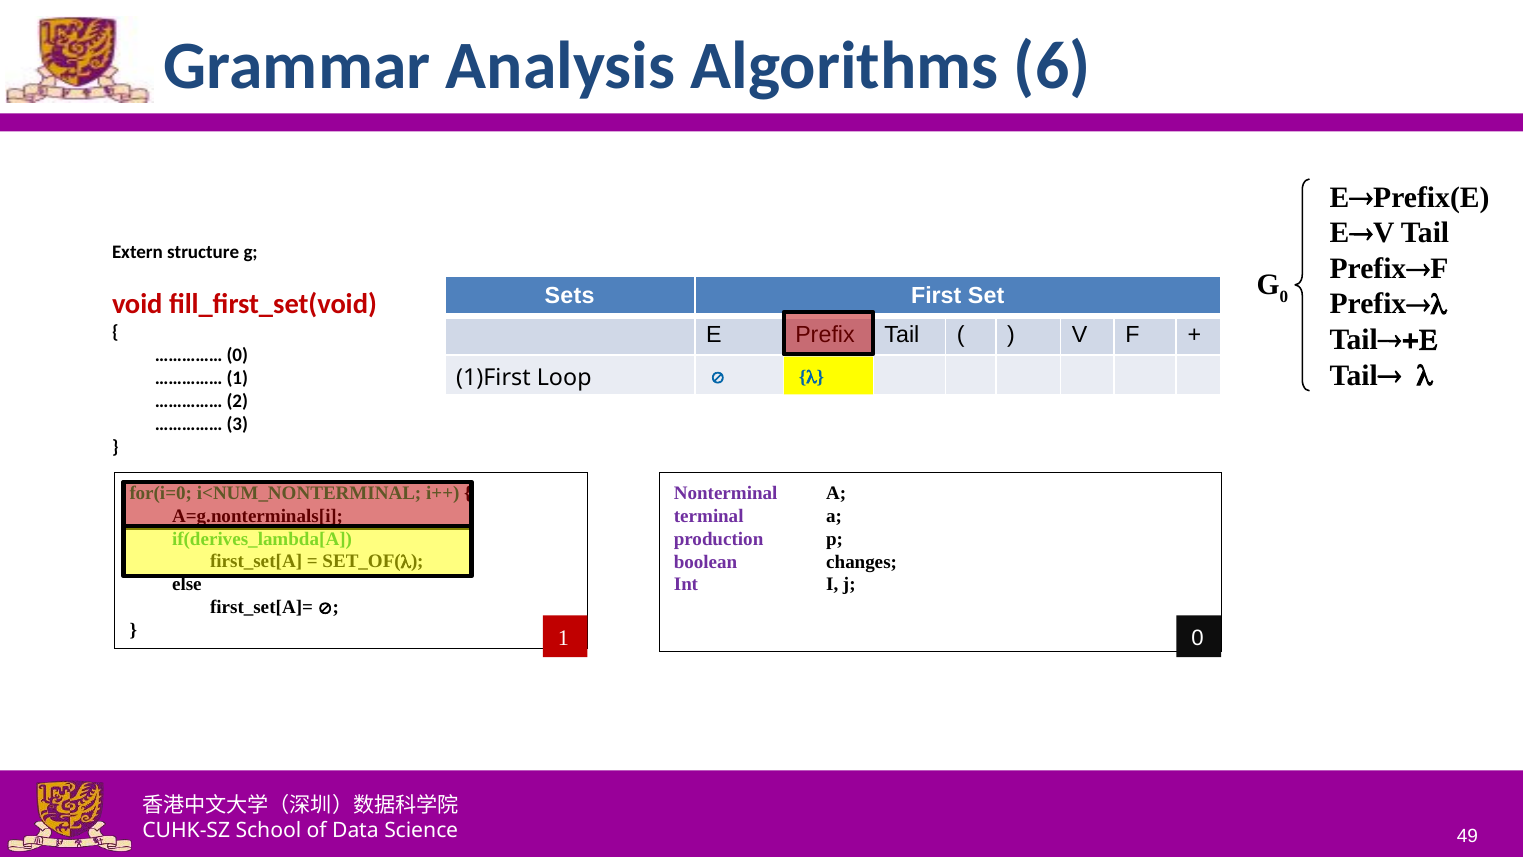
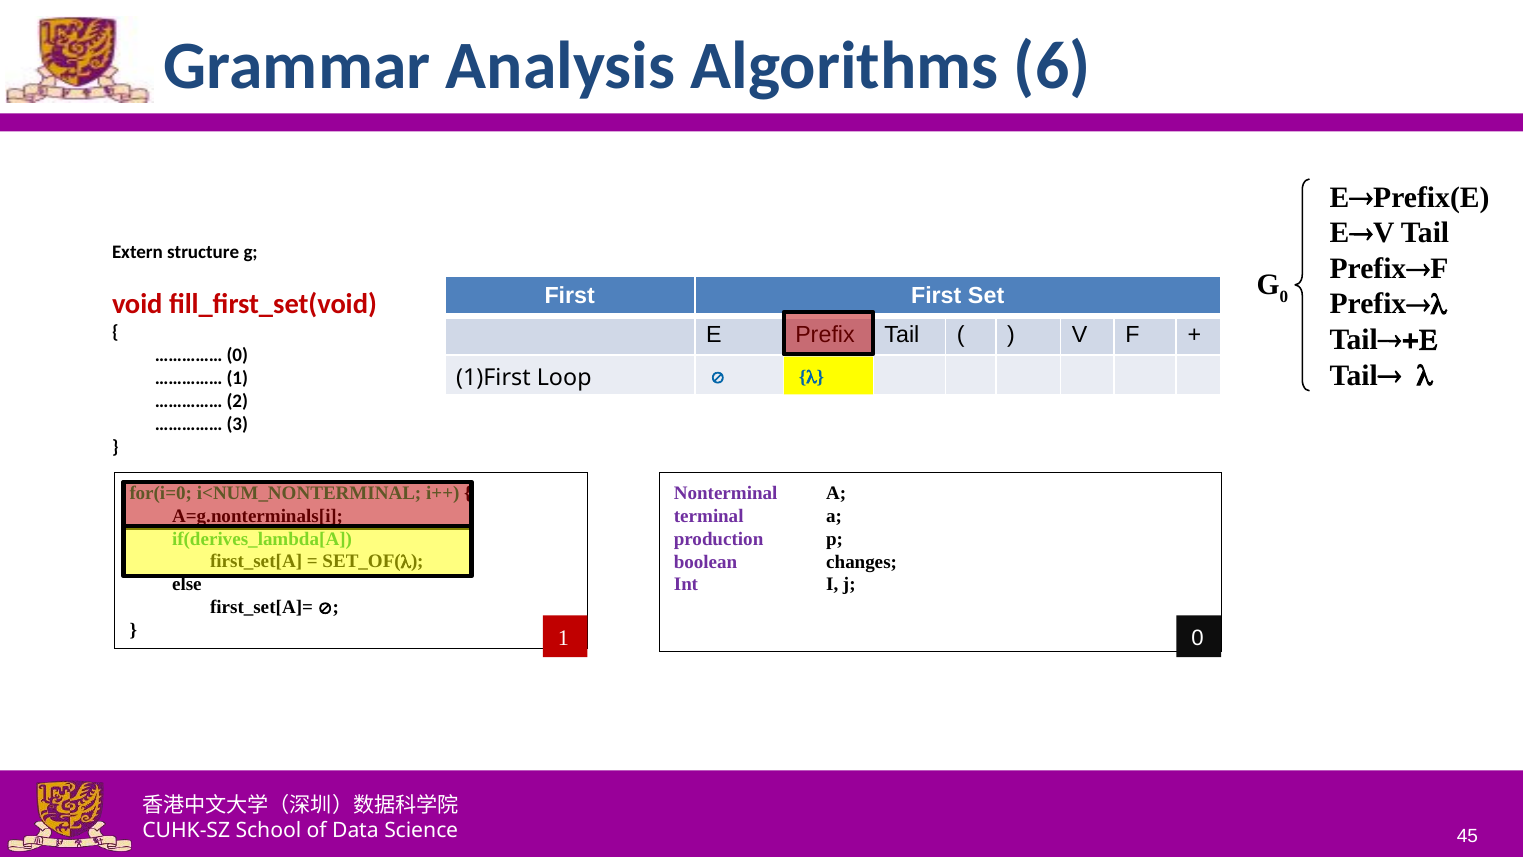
Sets at (570, 295): Sets -> First
49: 49 -> 45
